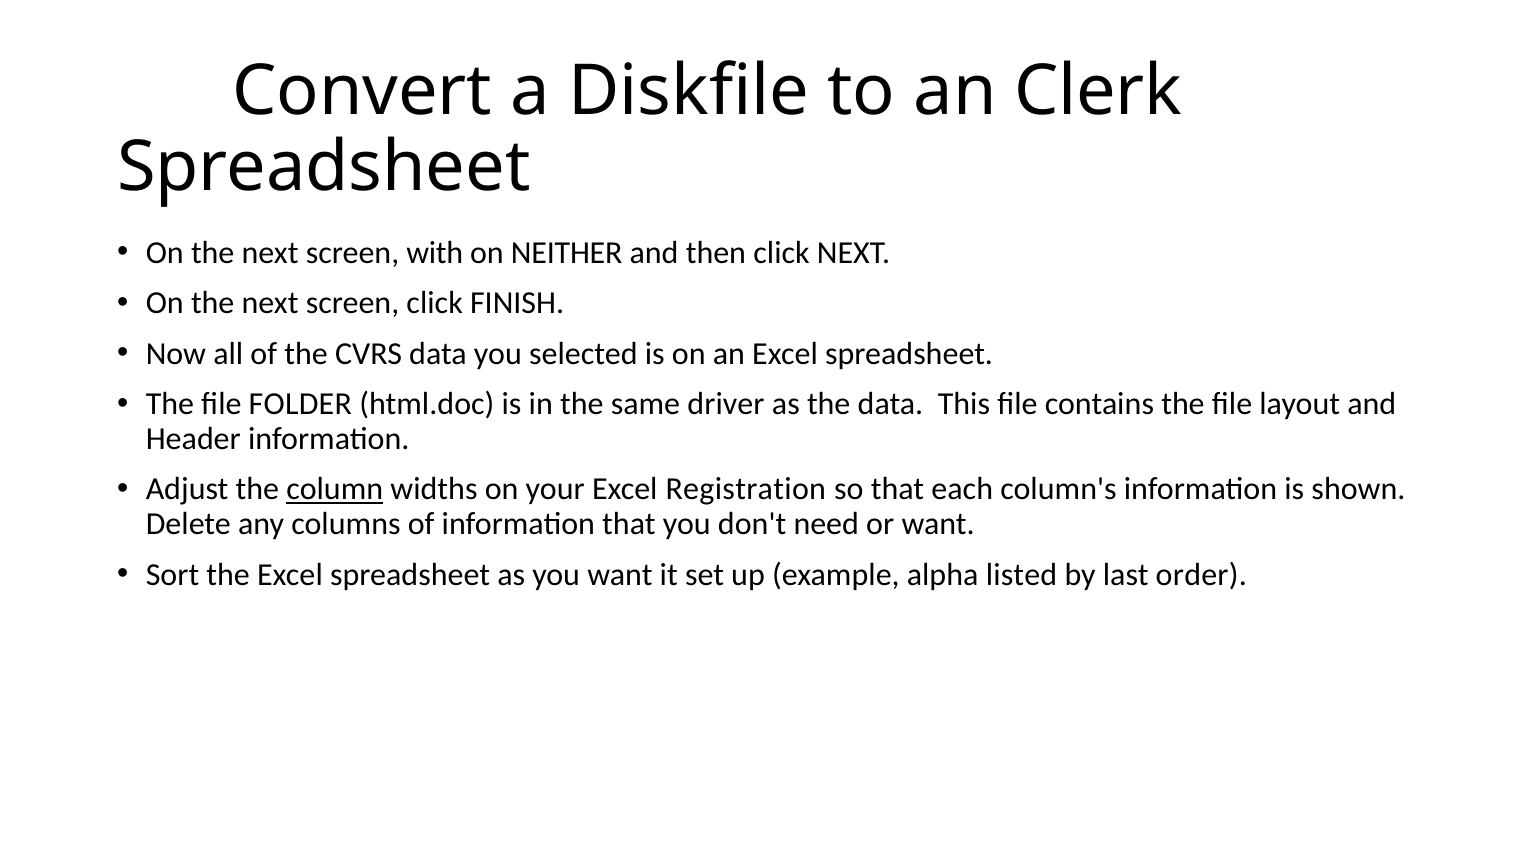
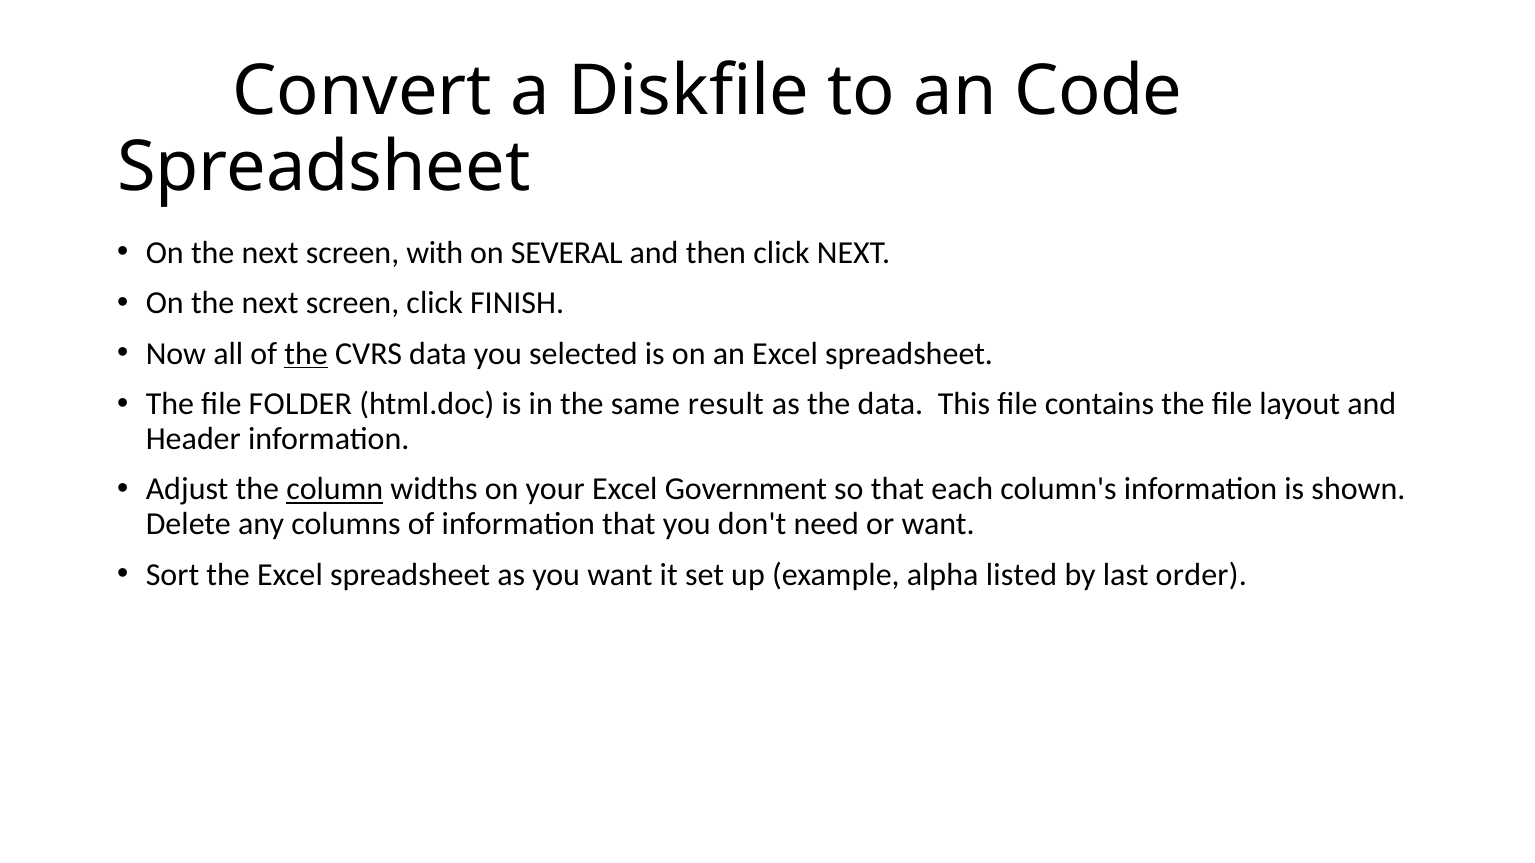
Clerk: Clerk -> Code
NEITHER: NEITHER -> SEVERAL
the at (306, 354) underline: none -> present
driver: driver -> result
Registration: Registration -> Government
